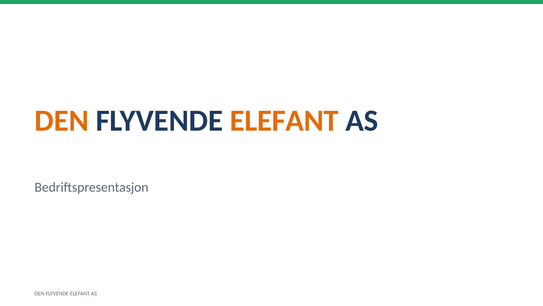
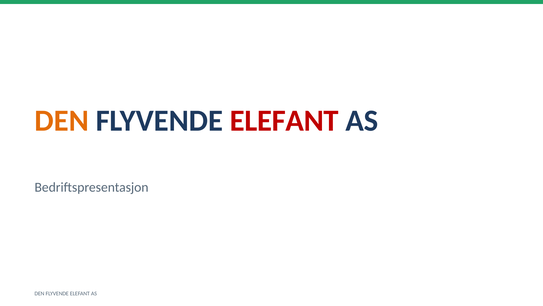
ELEFANT at (284, 120) colour: orange -> red
